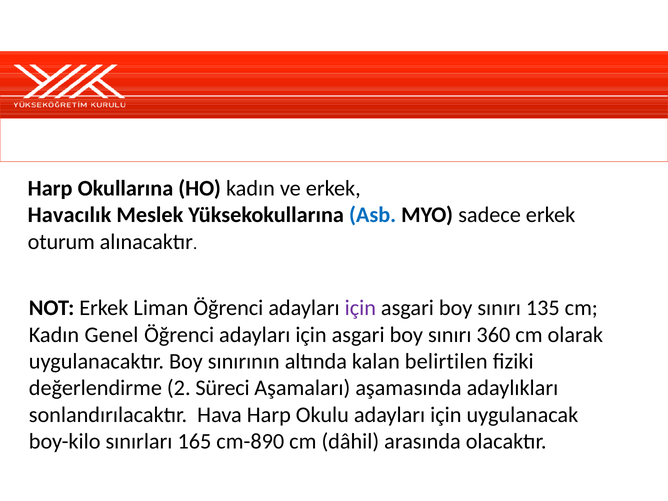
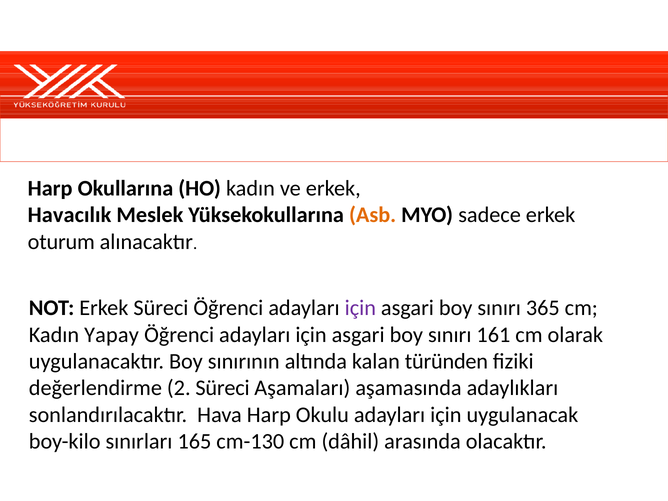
Asb colour: blue -> orange
Erkek Liman: Liman -> Süreci
135: 135 -> 365
Genel: Genel -> Yapay
360: 360 -> 161
belirtilen: belirtilen -> türünden
cm-890: cm-890 -> cm-130
